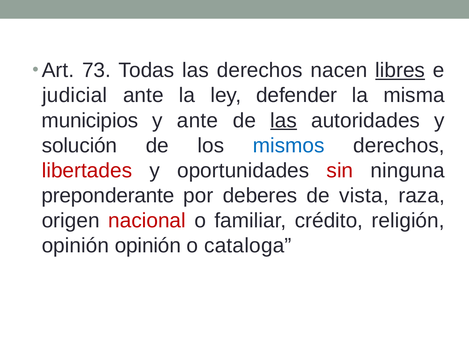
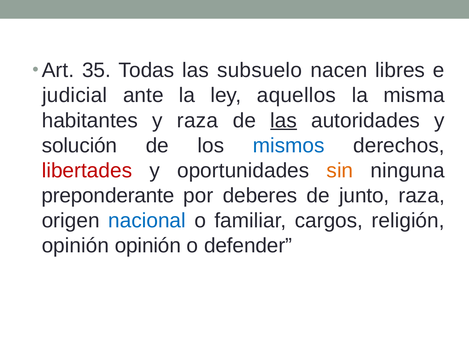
73: 73 -> 35
las derechos: derechos -> subsuelo
libres underline: present -> none
defender: defender -> aquellos
municipios: municipios -> habitantes
y ante: ante -> raza
sin colour: red -> orange
vista: vista -> junto
nacional colour: red -> blue
crédito: crédito -> cargos
cataloga: cataloga -> defender
